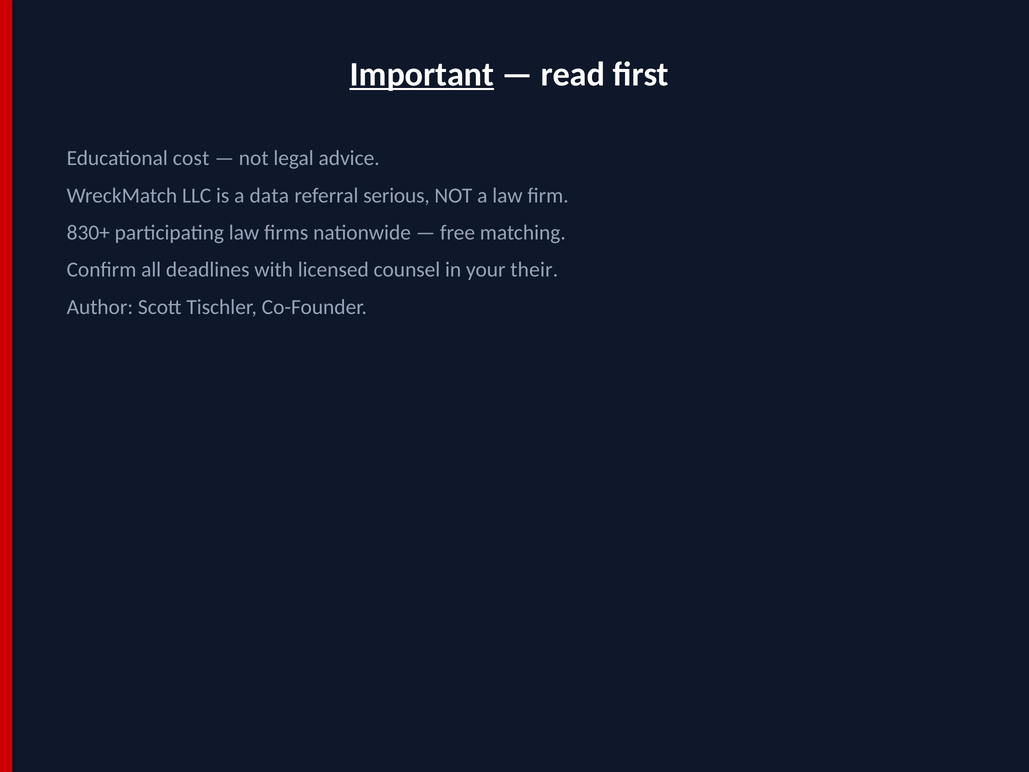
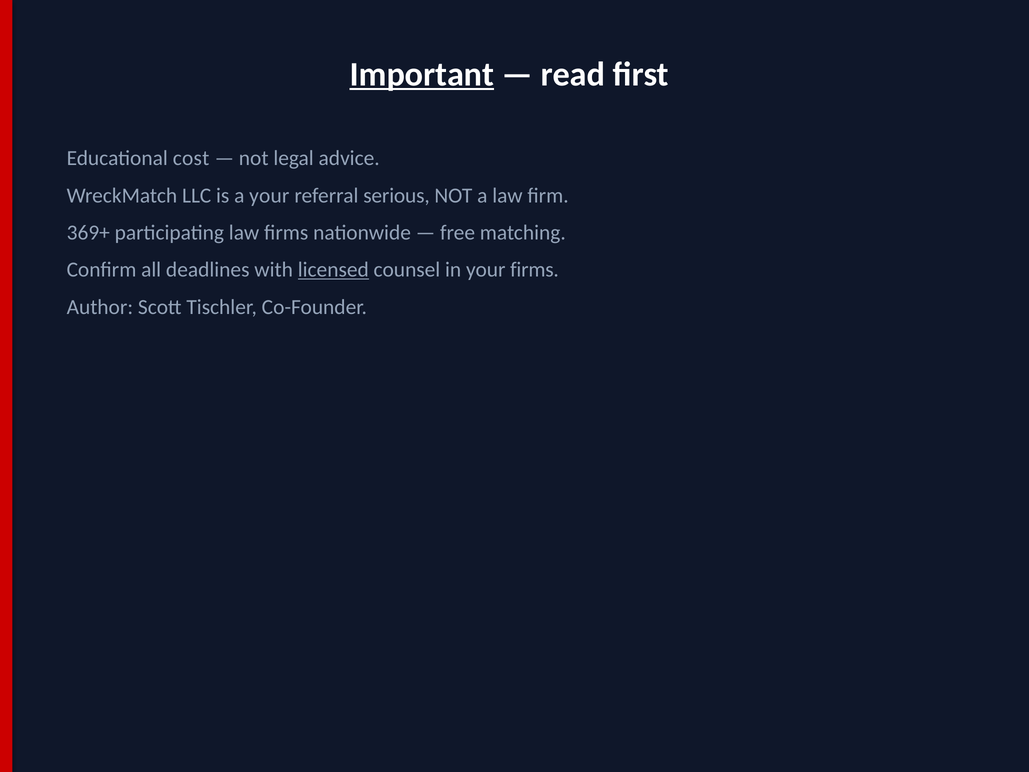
a data: data -> your
830+: 830+ -> 369+
licensed underline: none -> present
your their: their -> firms
